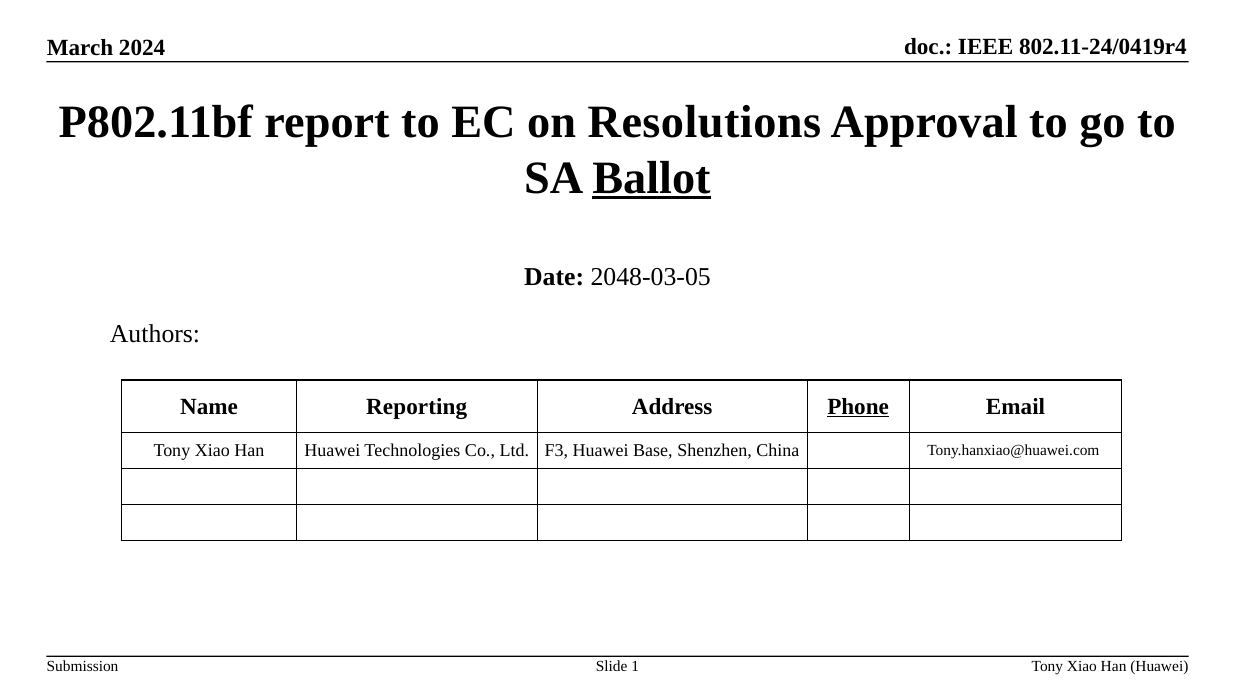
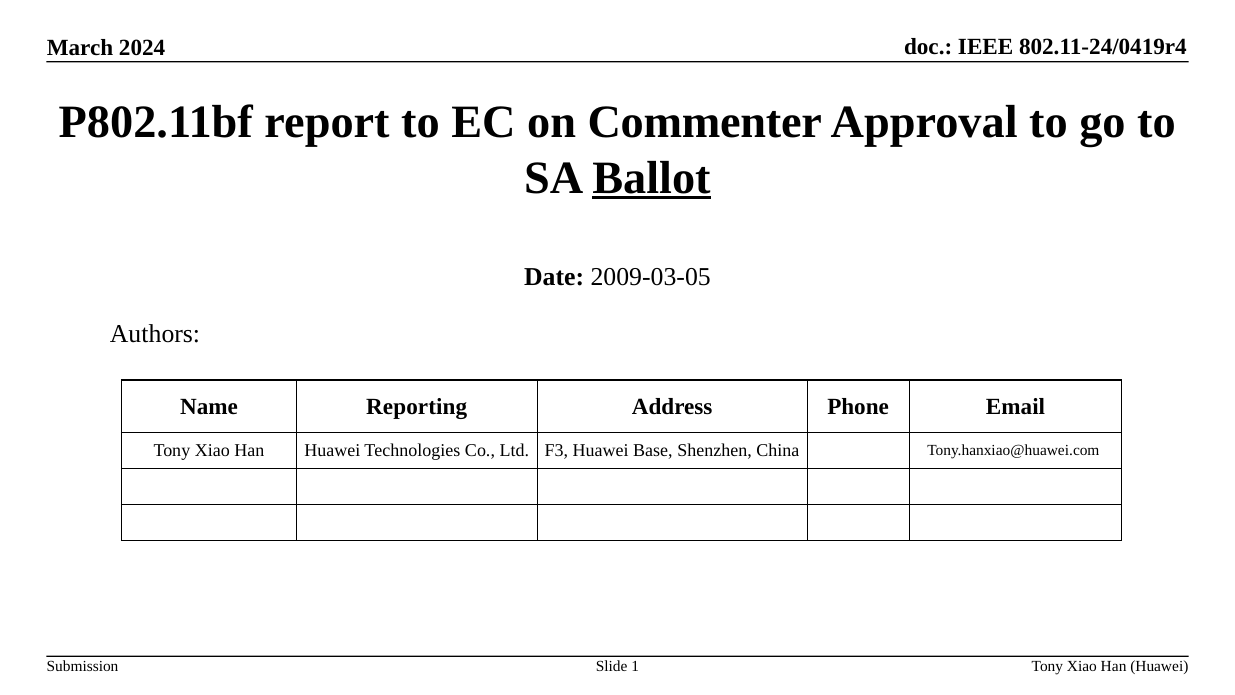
Resolutions: Resolutions -> Commenter
2048-03-05: 2048-03-05 -> 2009-03-05
Phone underline: present -> none
